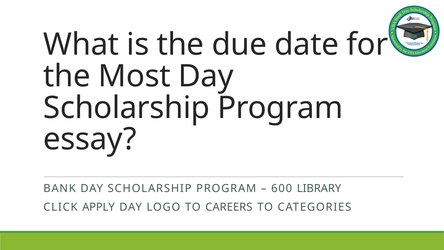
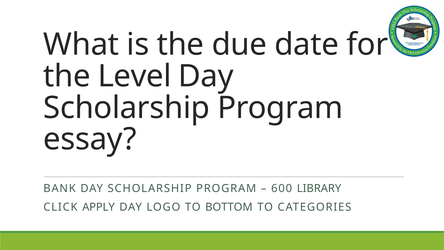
Most: Most -> Level
CAREERS: CAREERS -> BOTTOM
